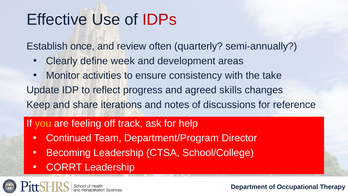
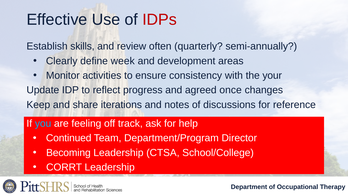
once: once -> skills
take: take -> your
skills: skills -> once
you colour: yellow -> light blue
